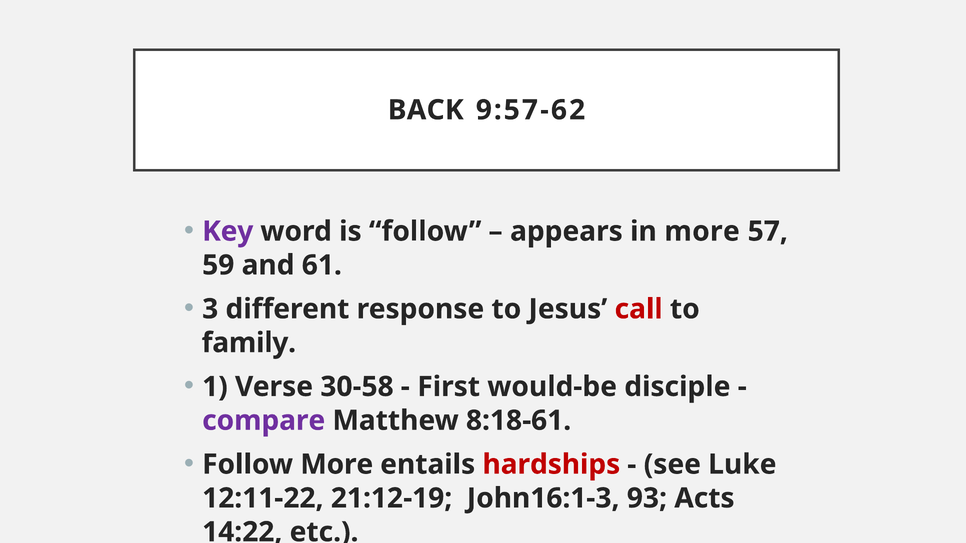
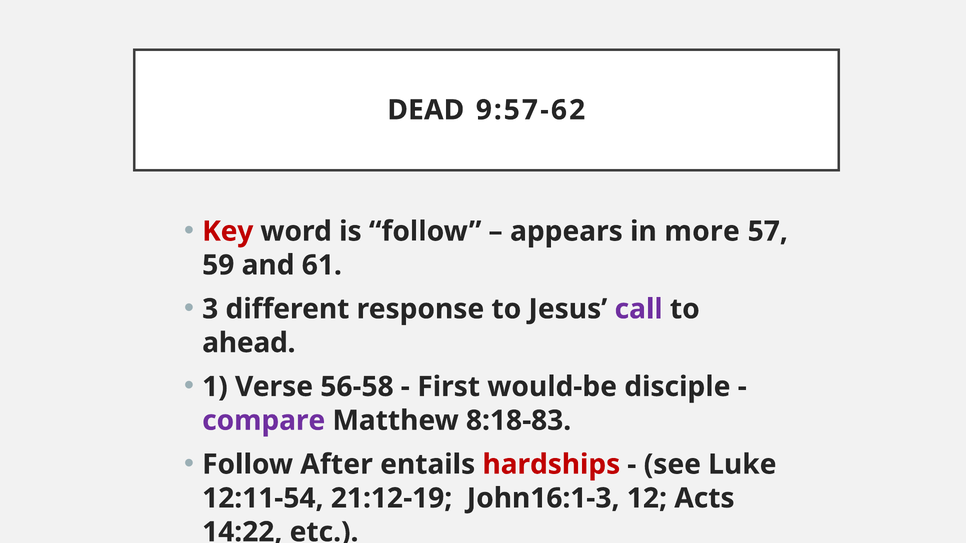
BACK: BACK -> DEAD
Key colour: purple -> red
call colour: red -> purple
family: family -> ahead
30-58: 30-58 -> 56-58
8:18-61: 8:18-61 -> 8:18-83
Follow More: More -> After
12:11-22: 12:11-22 -> 12:11-54
93: 93 -> 12
